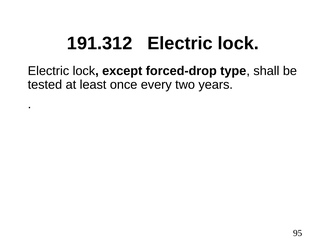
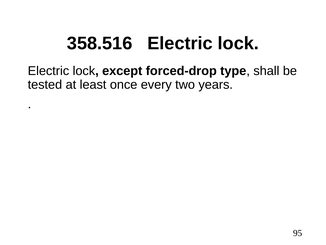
191.312: 191.312 -> 358.516
